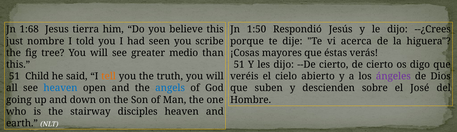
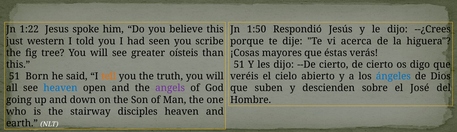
1:68: 1:68 -> 1:22
tierra: tierra -> spoke
nombre: nombre -> western
medio: medio -> oísteis
Child: Child -> Born
ángeles colour: purple -> blue
angels colour: blue -> purple
